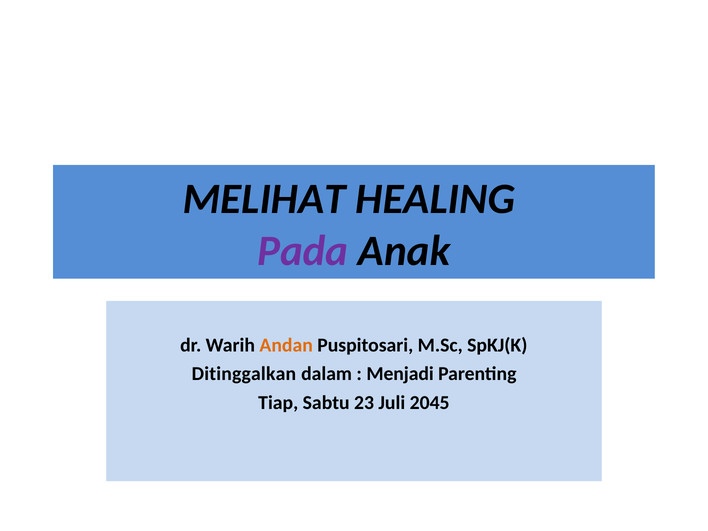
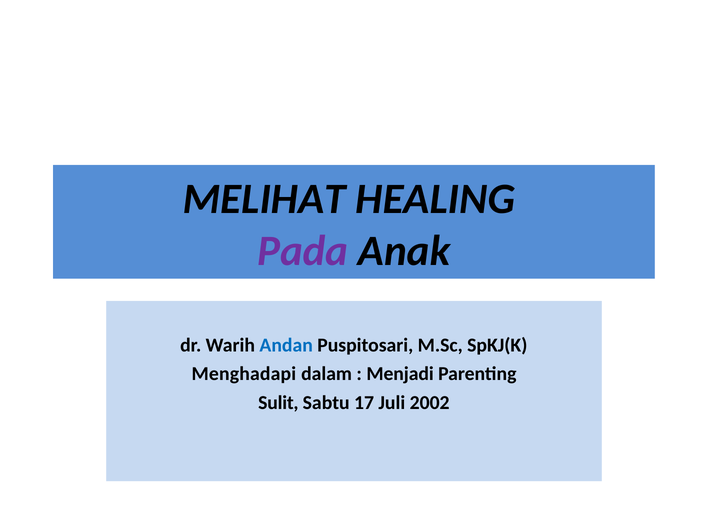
Andan colour: orange -> blue
Ditinggalkan: Ditinggalkan -> Menghadapi
Tiap: Tiap -> Sulit
23: 23 -> 17
2045: 2045 -> 2002
